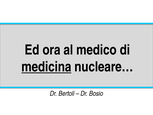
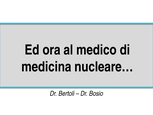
medicina underline: present -> none
